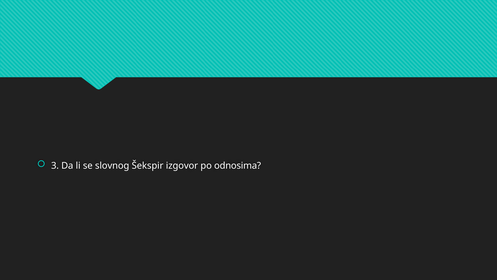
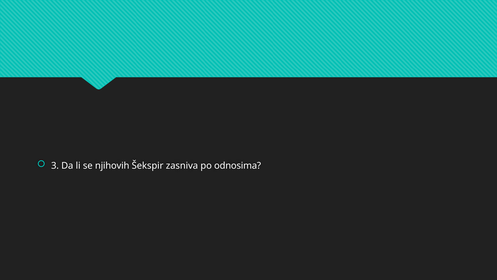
slovnog: slovnog -> njihovih
izgovor: izgovor -> zasniva
